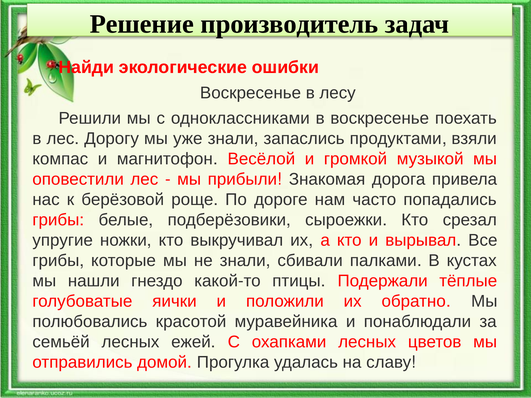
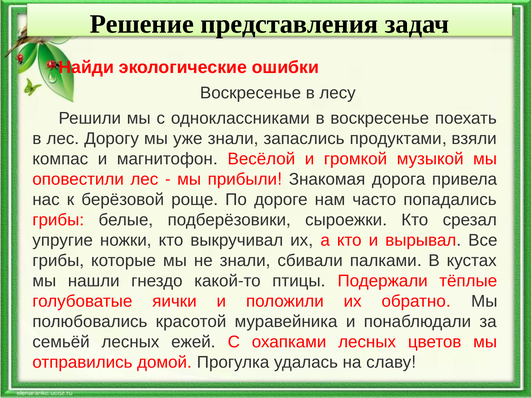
производитель: производитель -> представления
